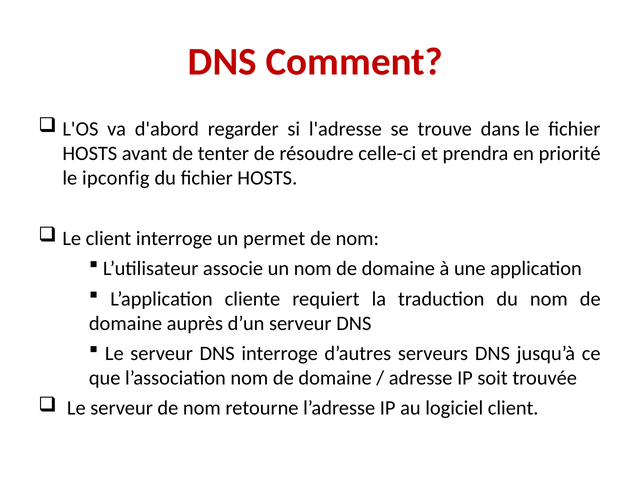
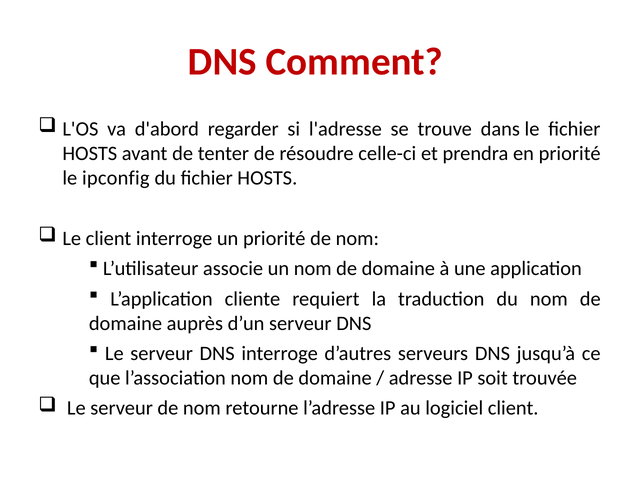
un permet: permet -> priorité
